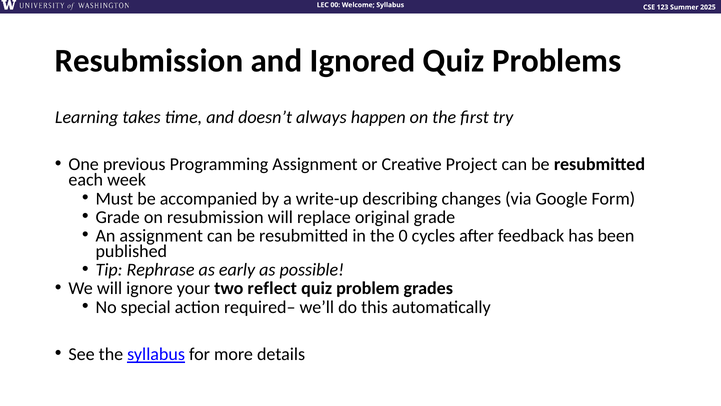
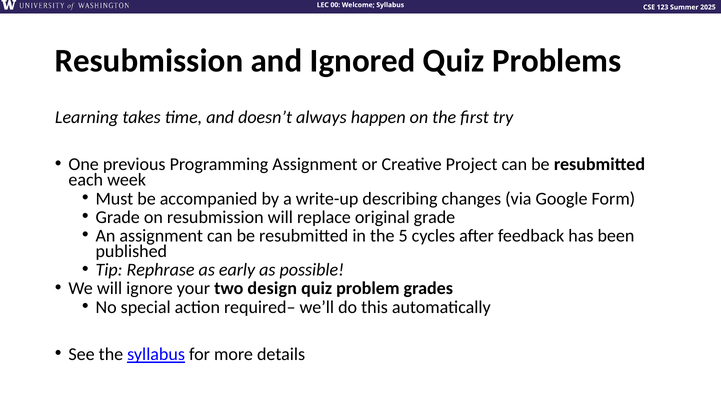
0: 0 -> 5
reflect: reflect -> design
